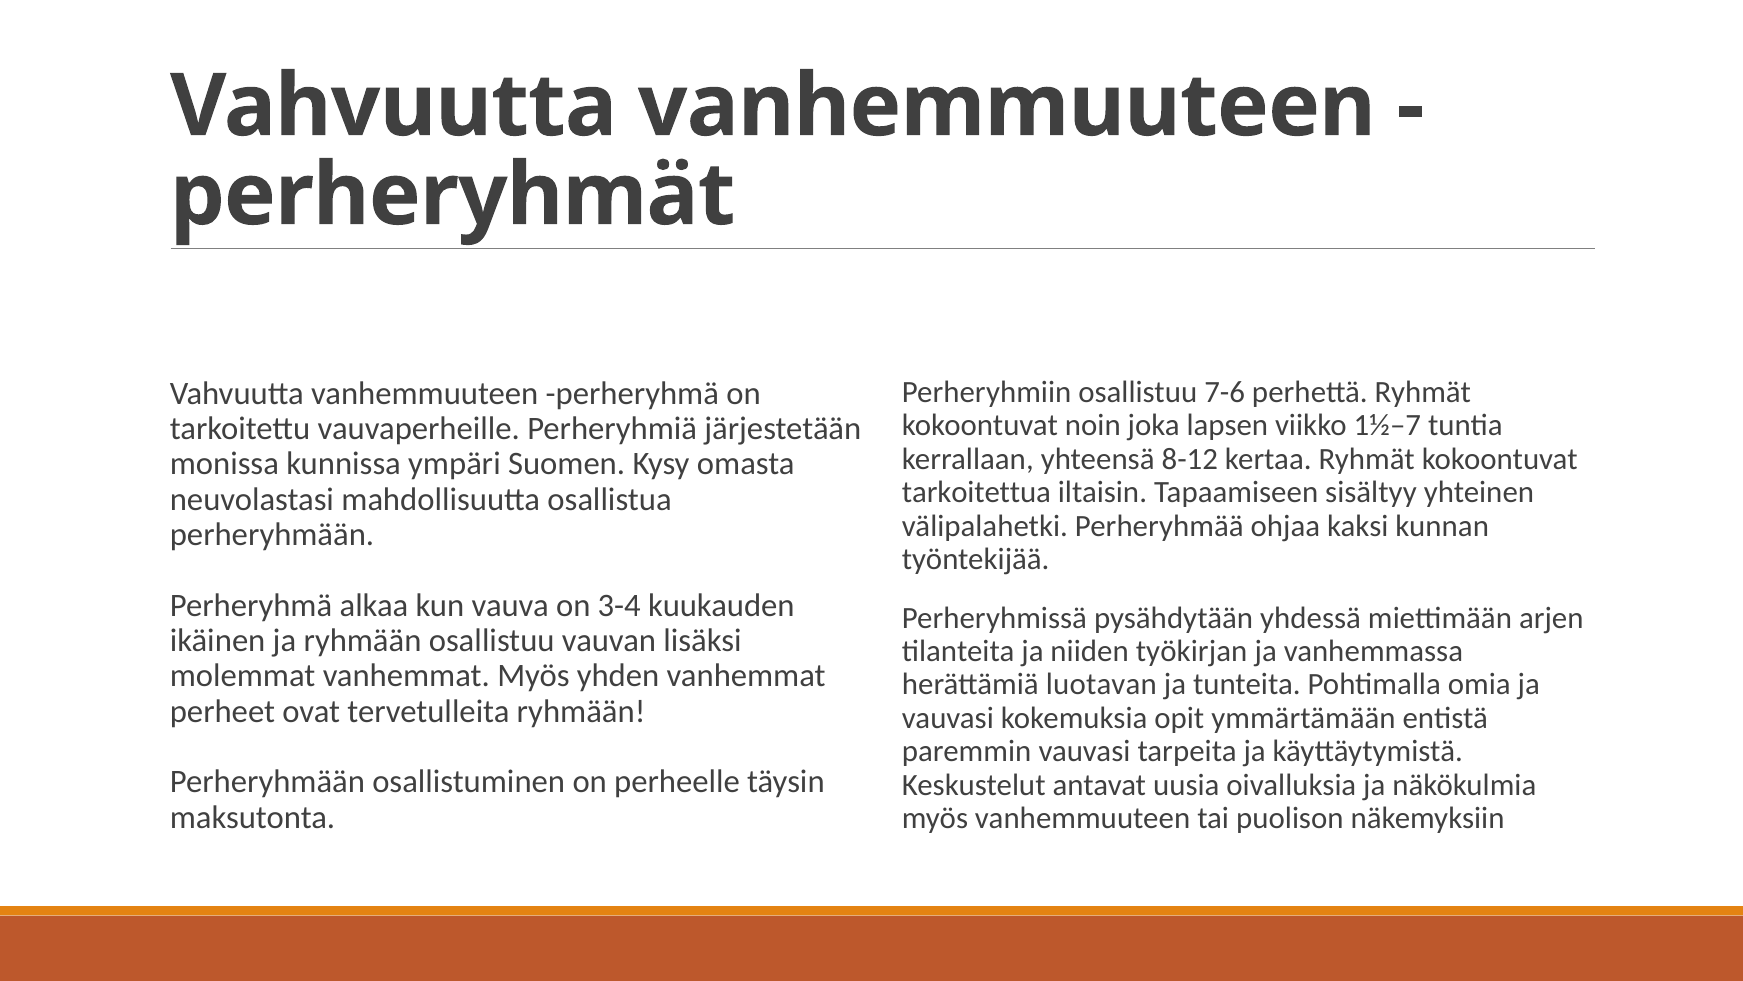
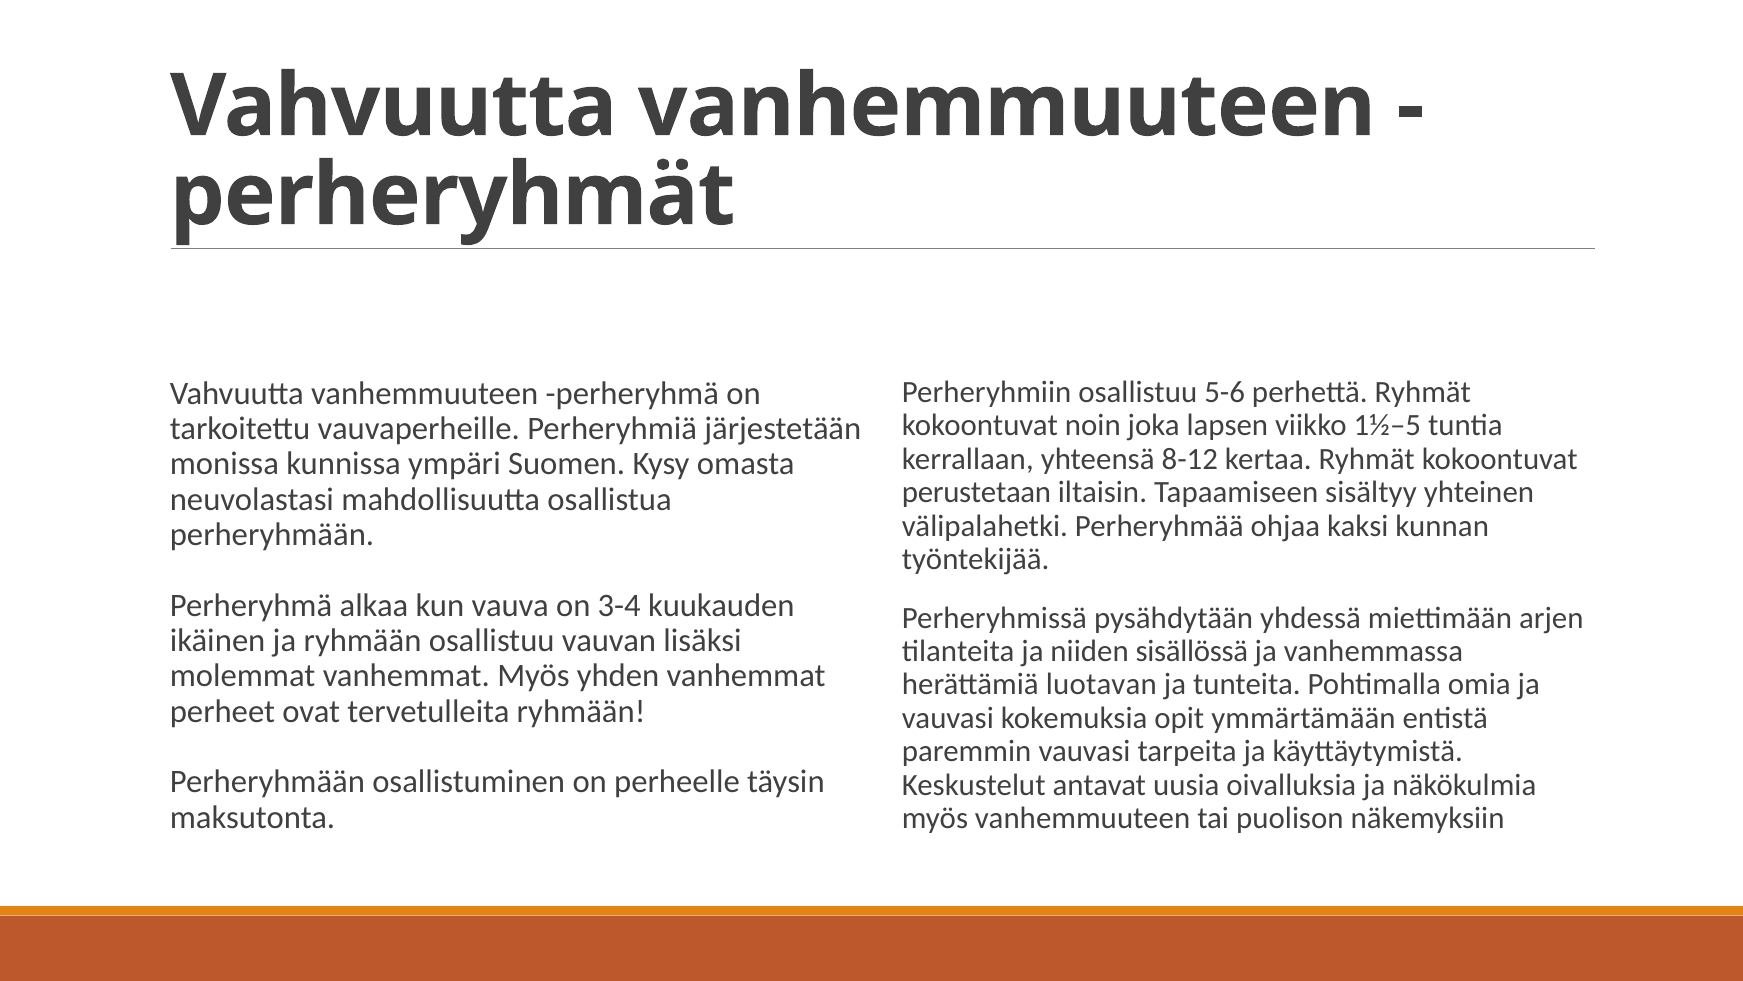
7-6: 7-6 -> 5-6
1½–7: 1½–7 -> 1½–5
tarkoitettua: tarkoitettua -> perustetaan
työkirjan: työkirjan -> sisällössä
